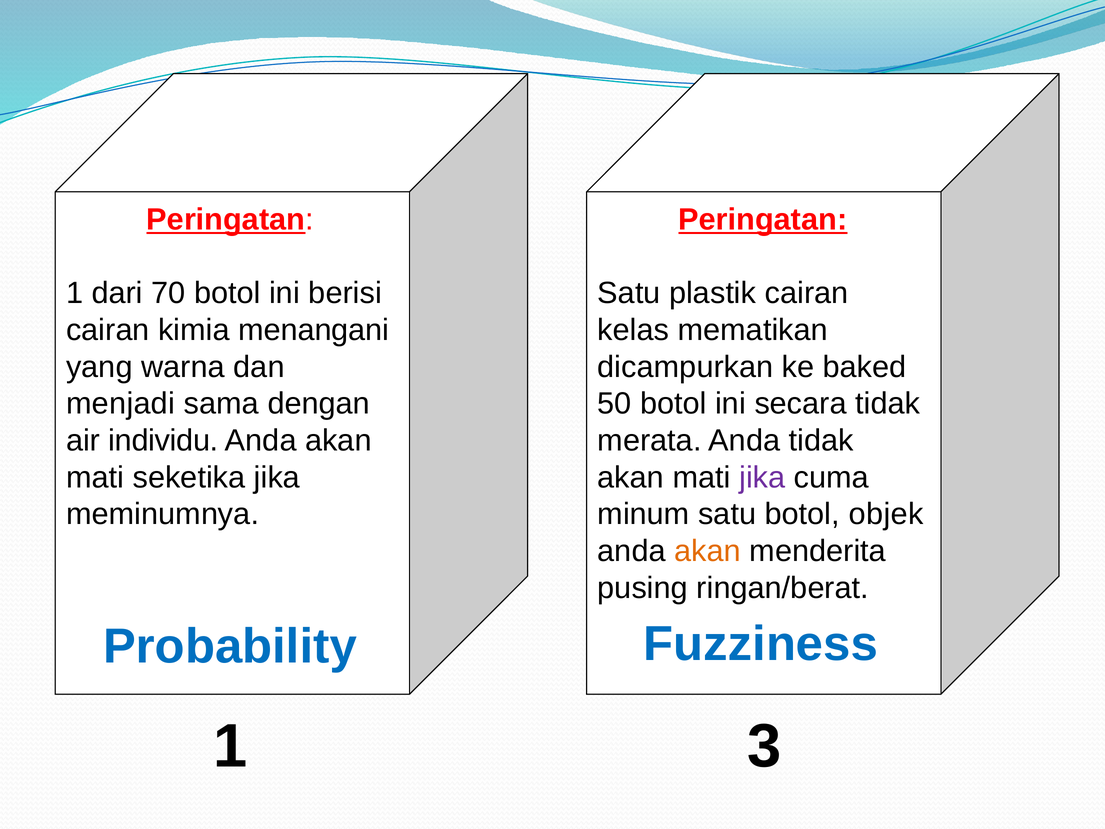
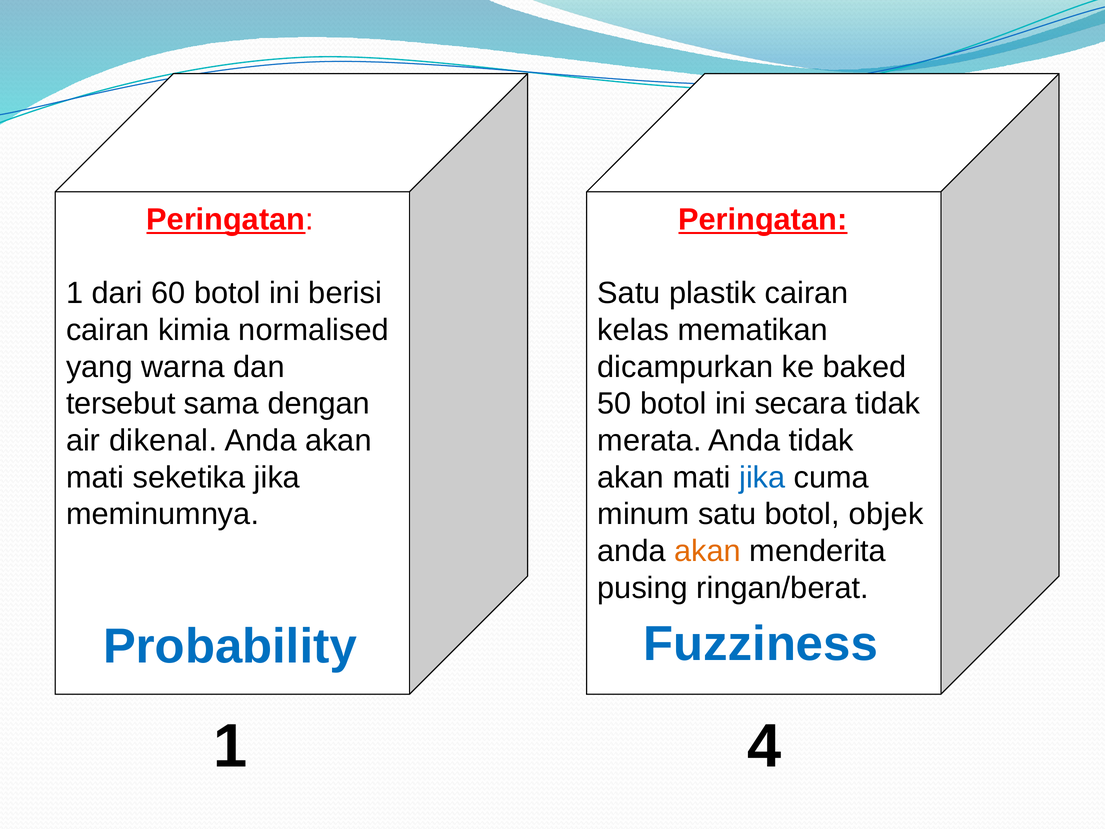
70: 70 -> 60
menangani: menangani -> normalised
menjadi: menjadi -> tersebut
individu: individu -> dikenal
jika at (762, 477) colour: purple -> blue
3: 3 -> 4
